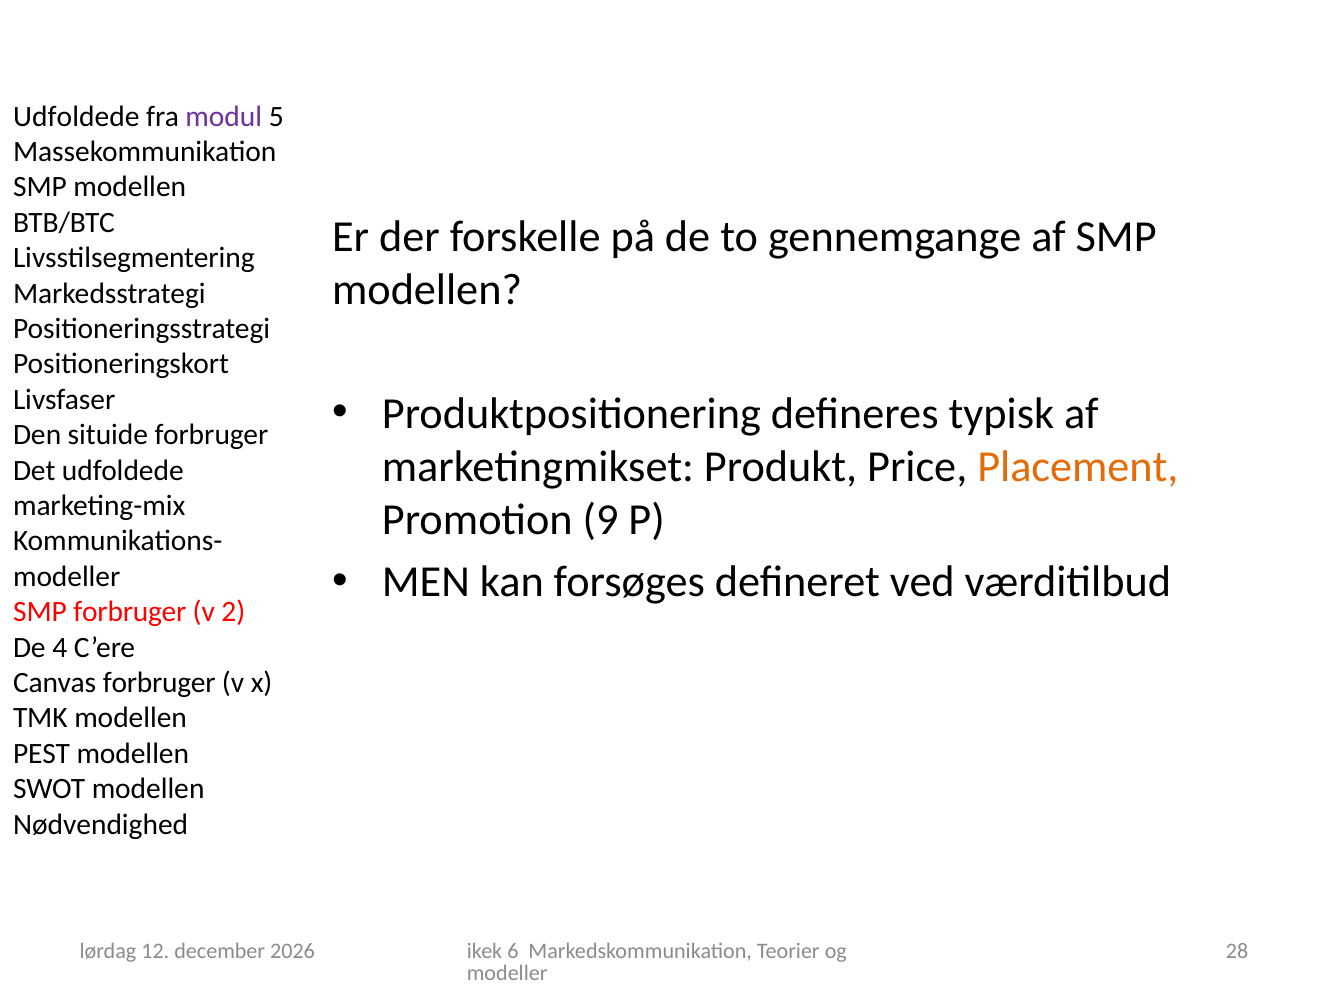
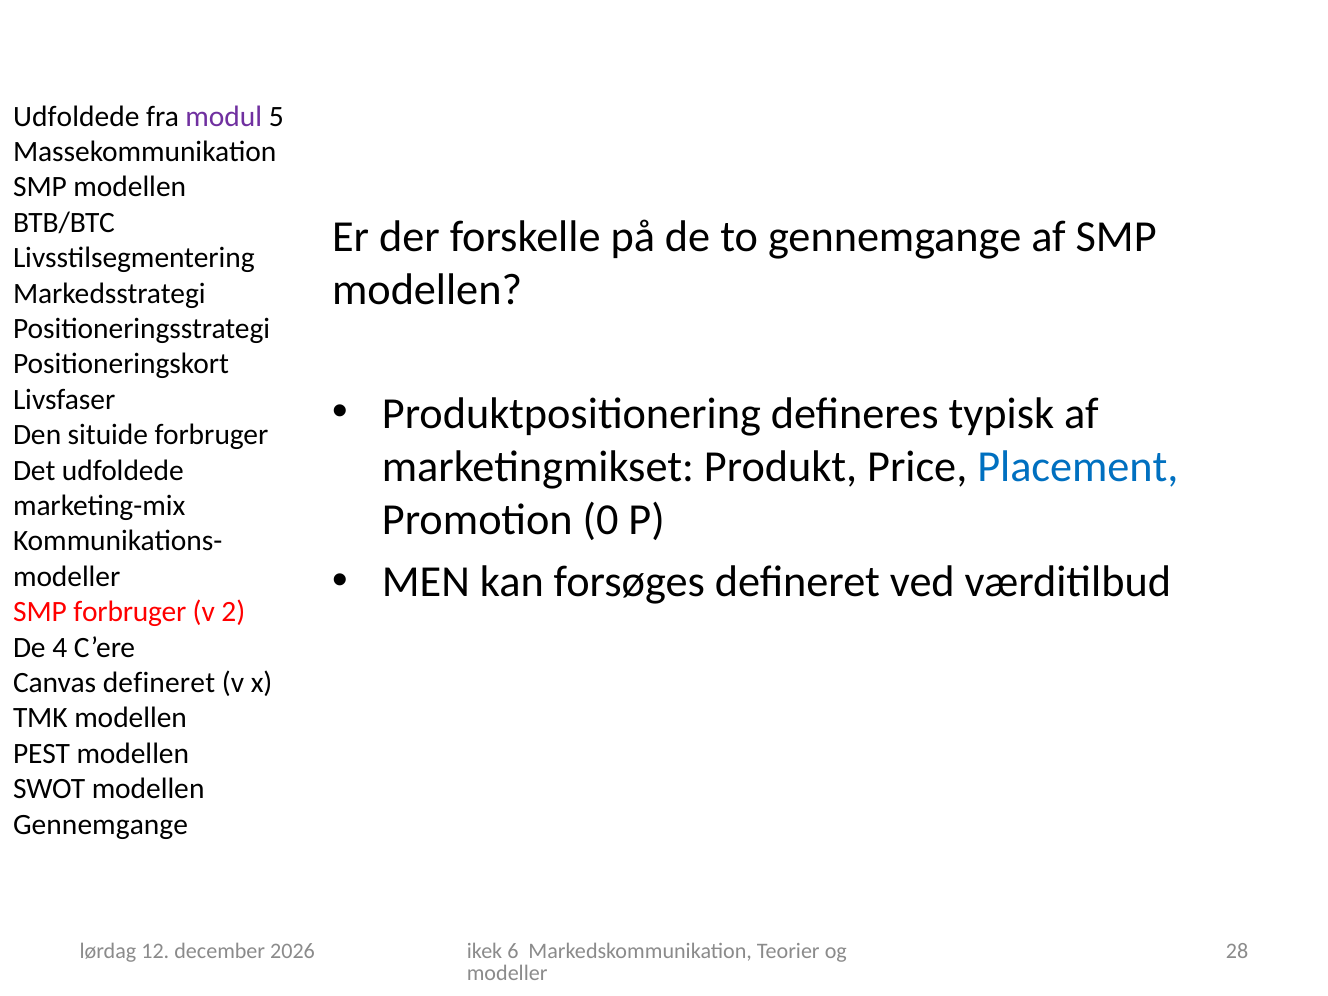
Placement colour: orange -> blue
9: 9 -> 0
Canvas forbruger: forbruger -> defineret
Nødvendighed at (101, 824): Nødvendighed -> Gennemgange
